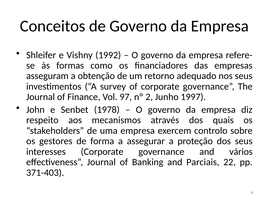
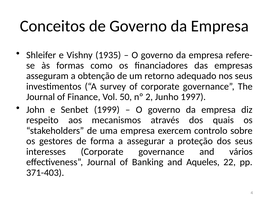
1992: 1992 -> 1935
97: 97 -> 50
1978: 1978 -> 1999
Parciais: Parciais -> Aqueles
